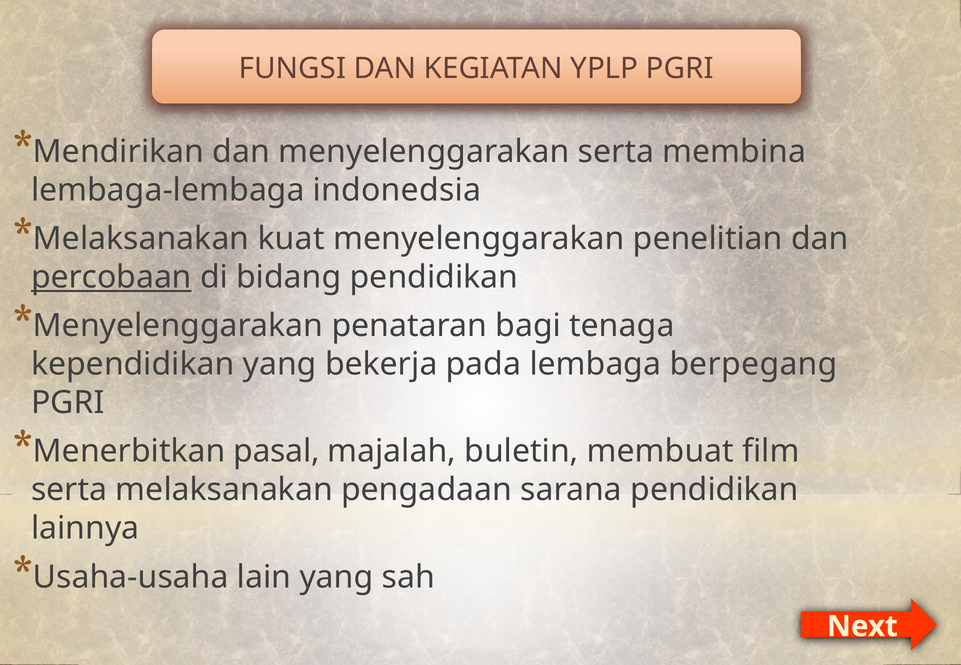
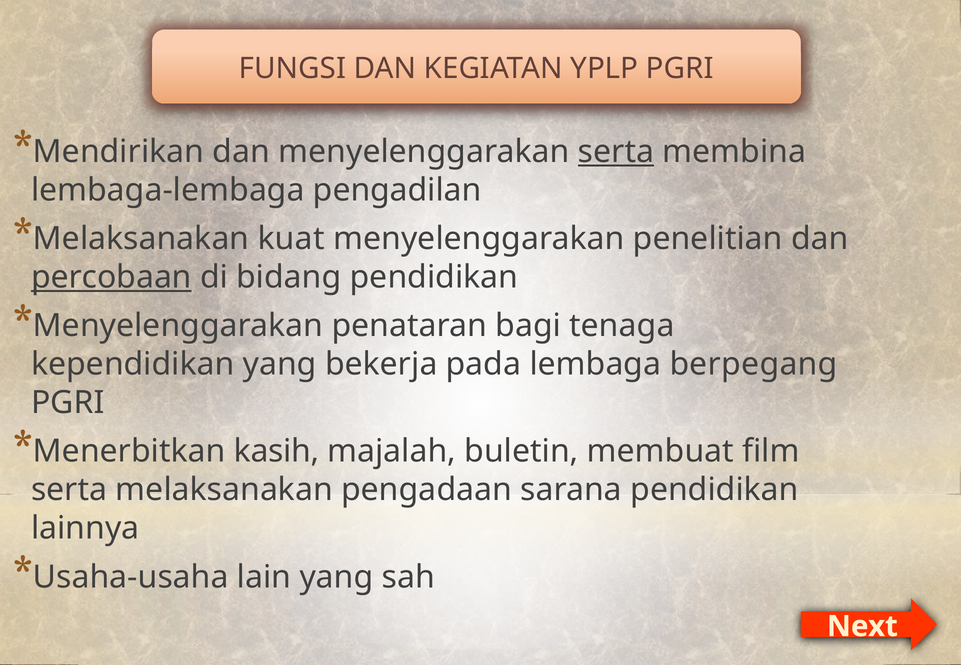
serta at (616, 152) underline: none -> present
indonedsia: indonedsia -> pengadilan
pasal: pasal -> kasih
